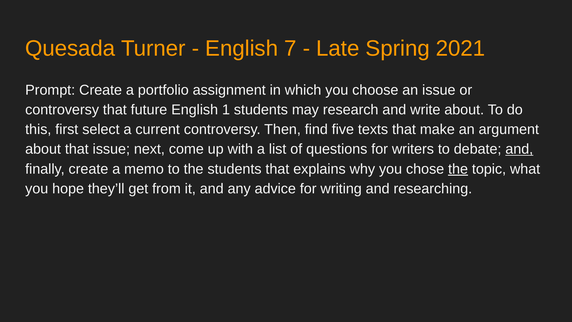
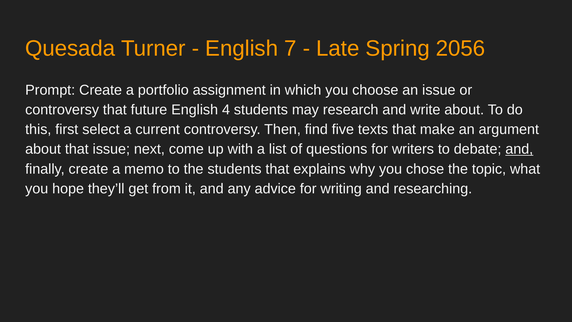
2021: 2021 -> 2056
1: 1 -> 4
the at (458, 169) underline: present -> none
